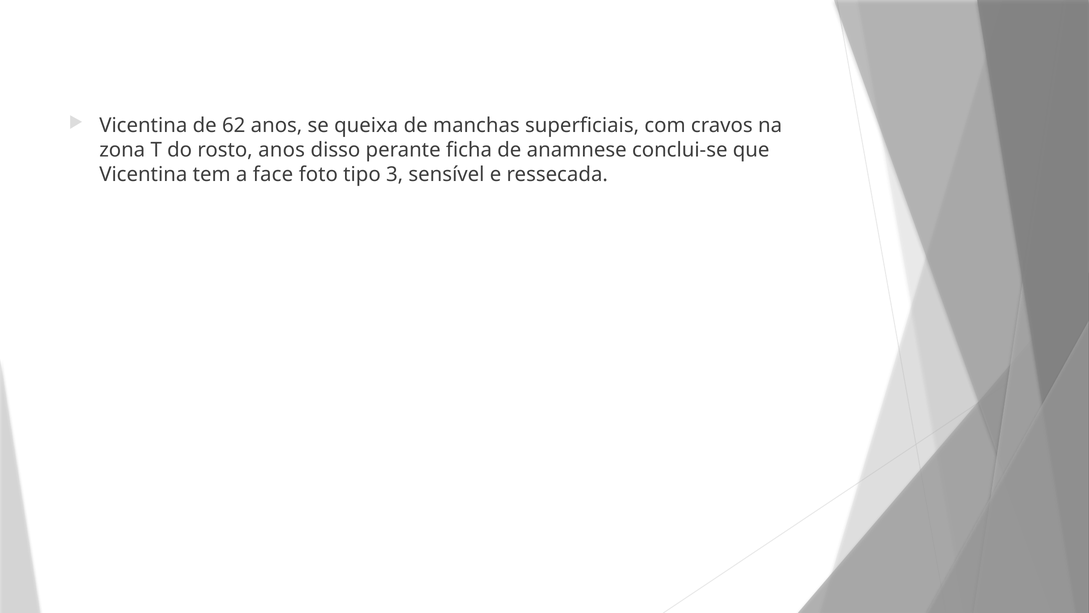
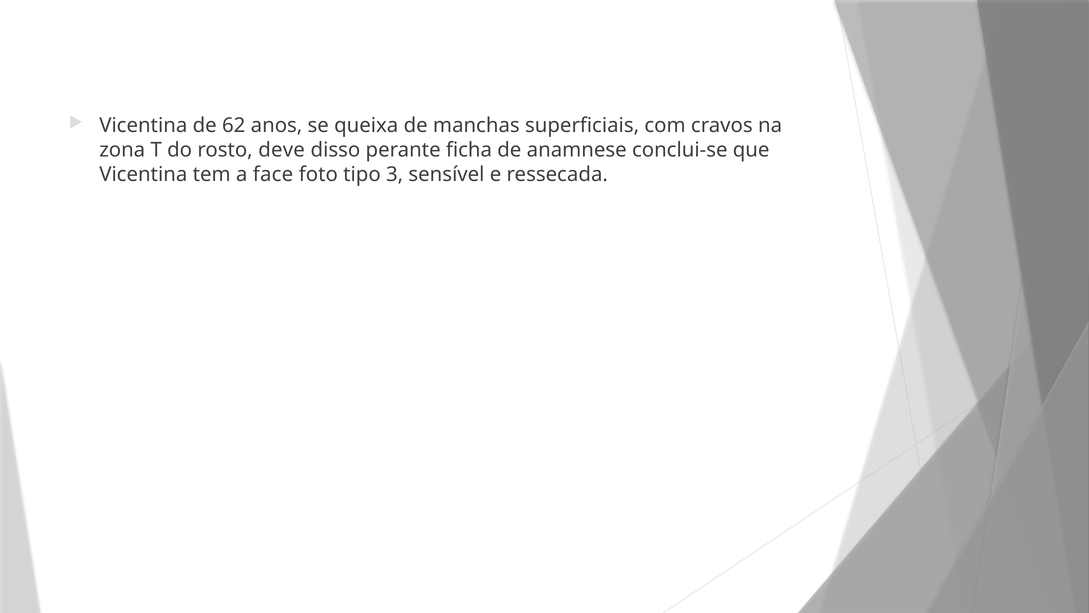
rosto anos: anos -> deve
